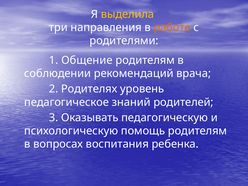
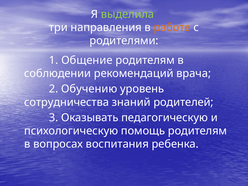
выделила colour: yellow -> light green
Родителях: Родителях -> Обучению
педагогическое: педагогическое -> сотрудничества
